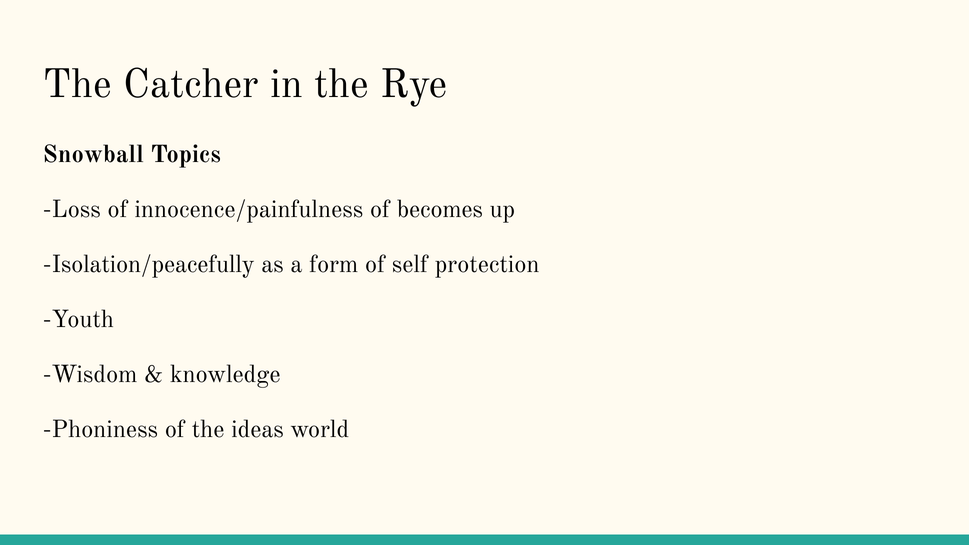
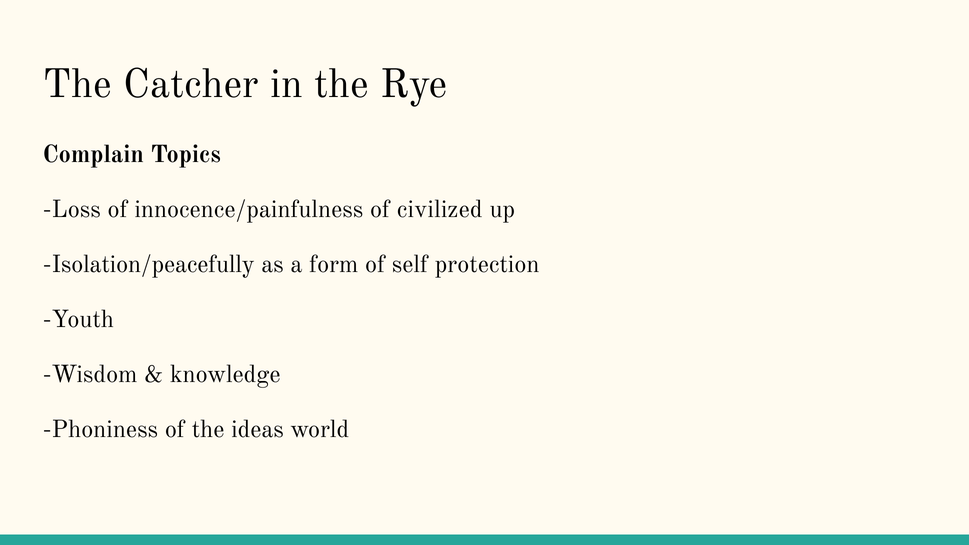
Snowball: Snowball -> Complain
becomes: becomes -> civilized
